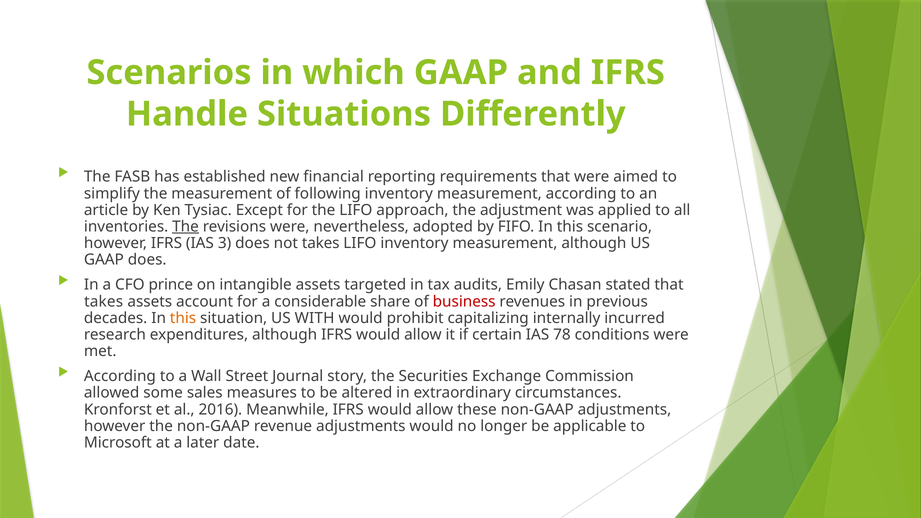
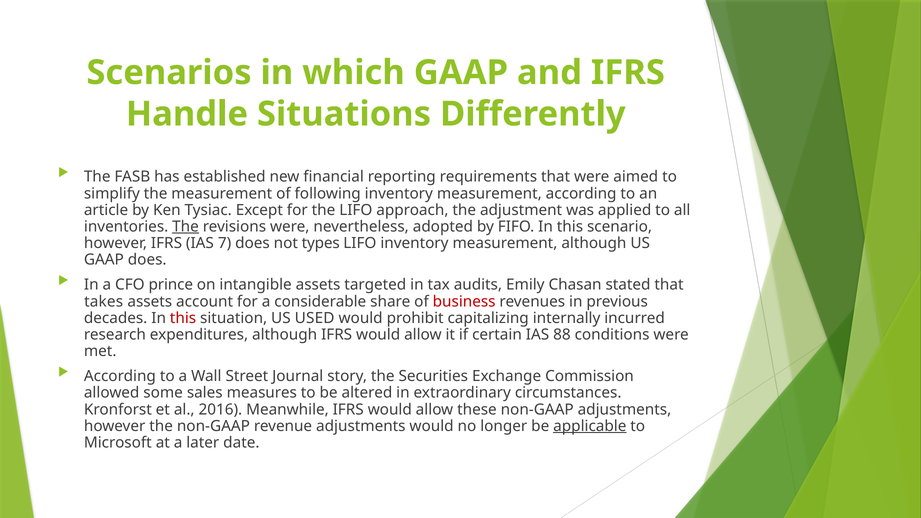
3: 3 -> 7
not takes: takes -> types
this at (183, 318) colour: orange -> red
WITH: WITH -> USED
78: 78 -> 88
applicable underline: none -> present
